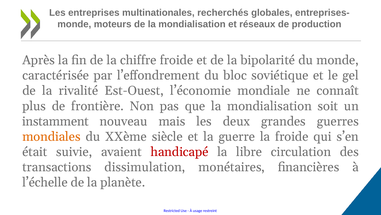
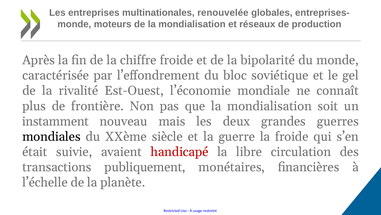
recherchés: recherchés -> renouvelée
mondiales colour: orange -> black
dissimulation: dissimulation -> publiquement
